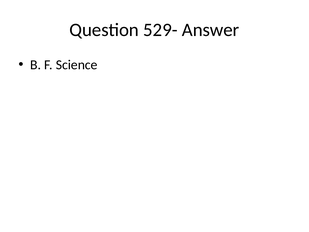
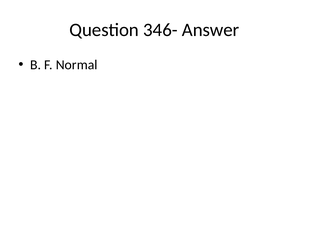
529-: 529- -> 346-
Science: Science -> Normal
